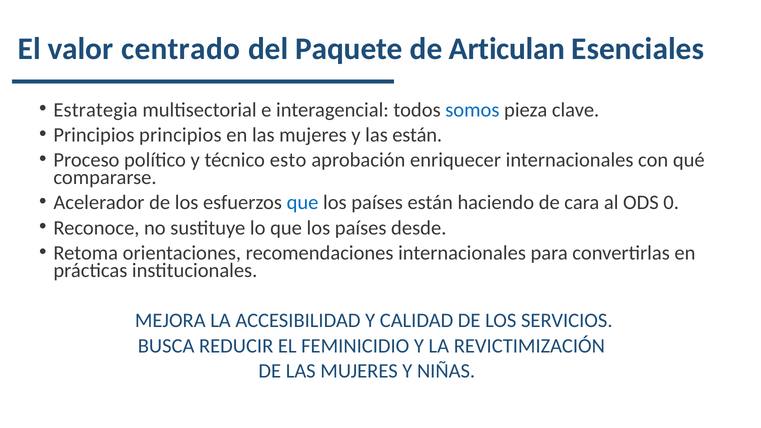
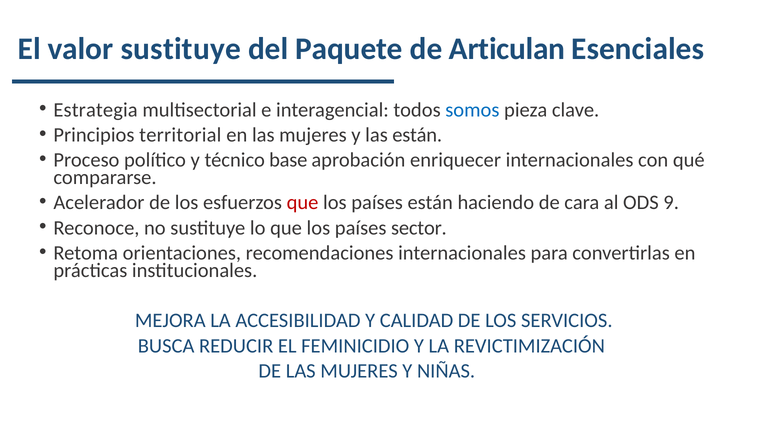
valor centrado: centrado -> sustituye
Principios principios: principios -> territorial
esto: esto -> base
que at (303, 203) colour: blue -> red
0: 0 -> 9
desde: desde -> sector
